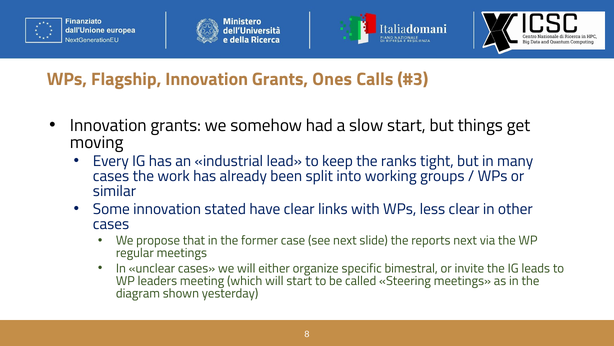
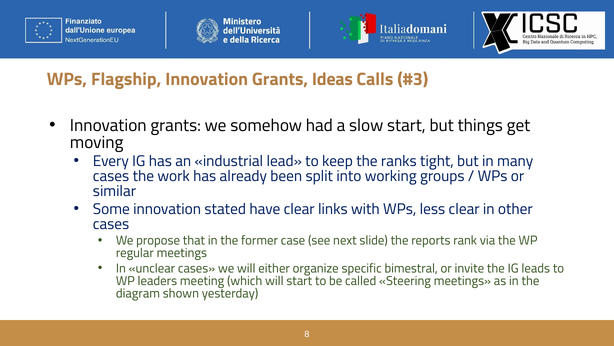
Ones: Ones -> Ideas
reports next: next -> rank
